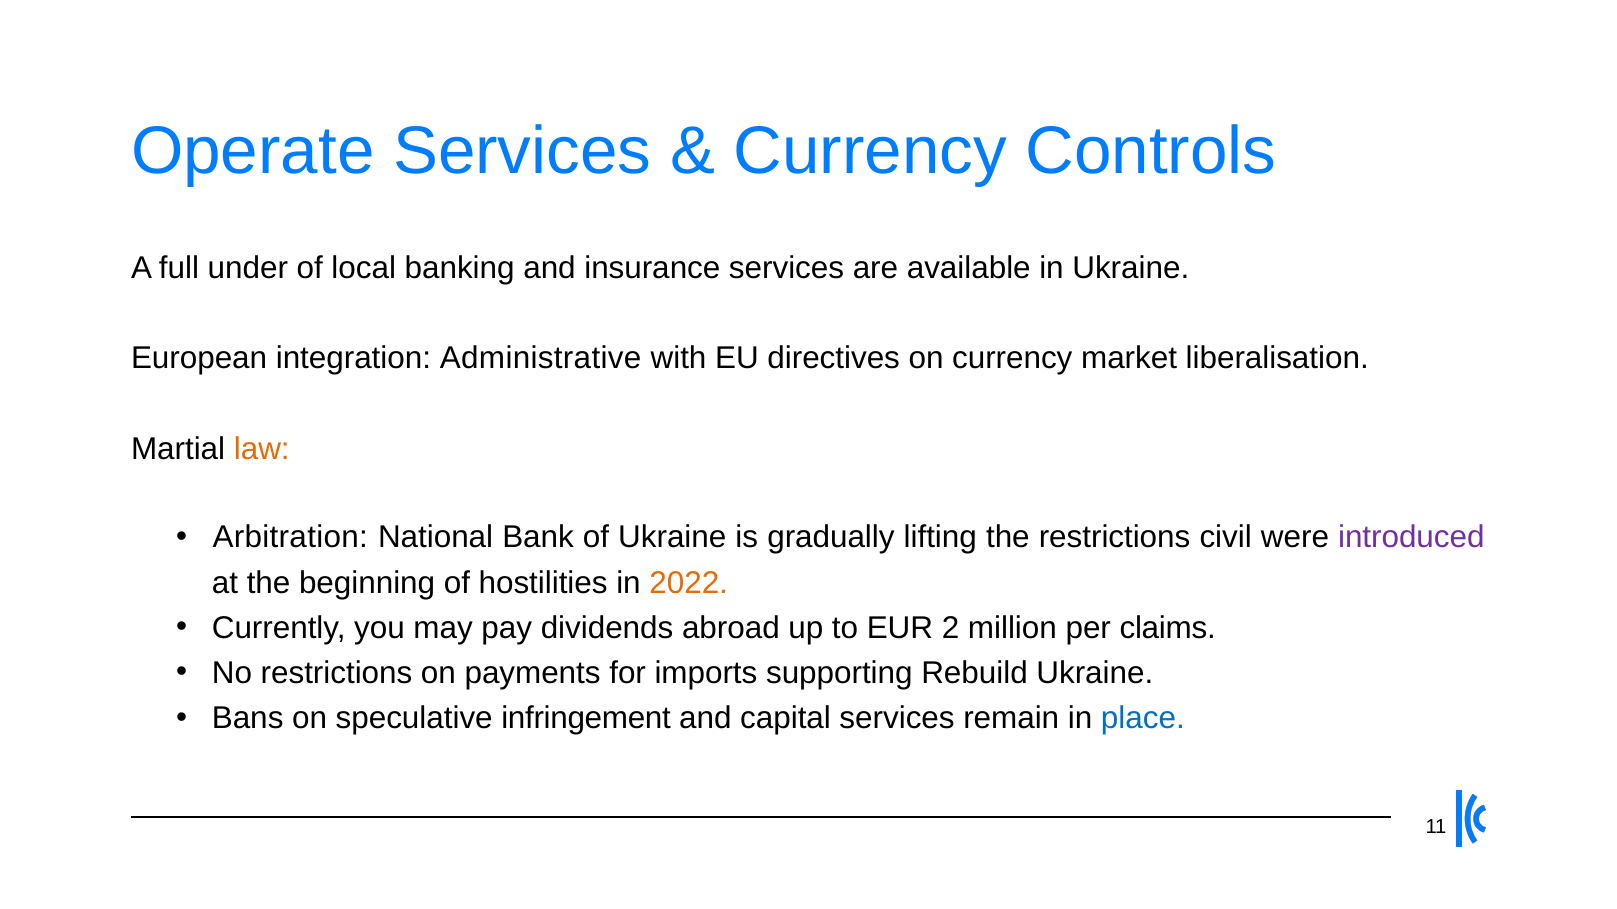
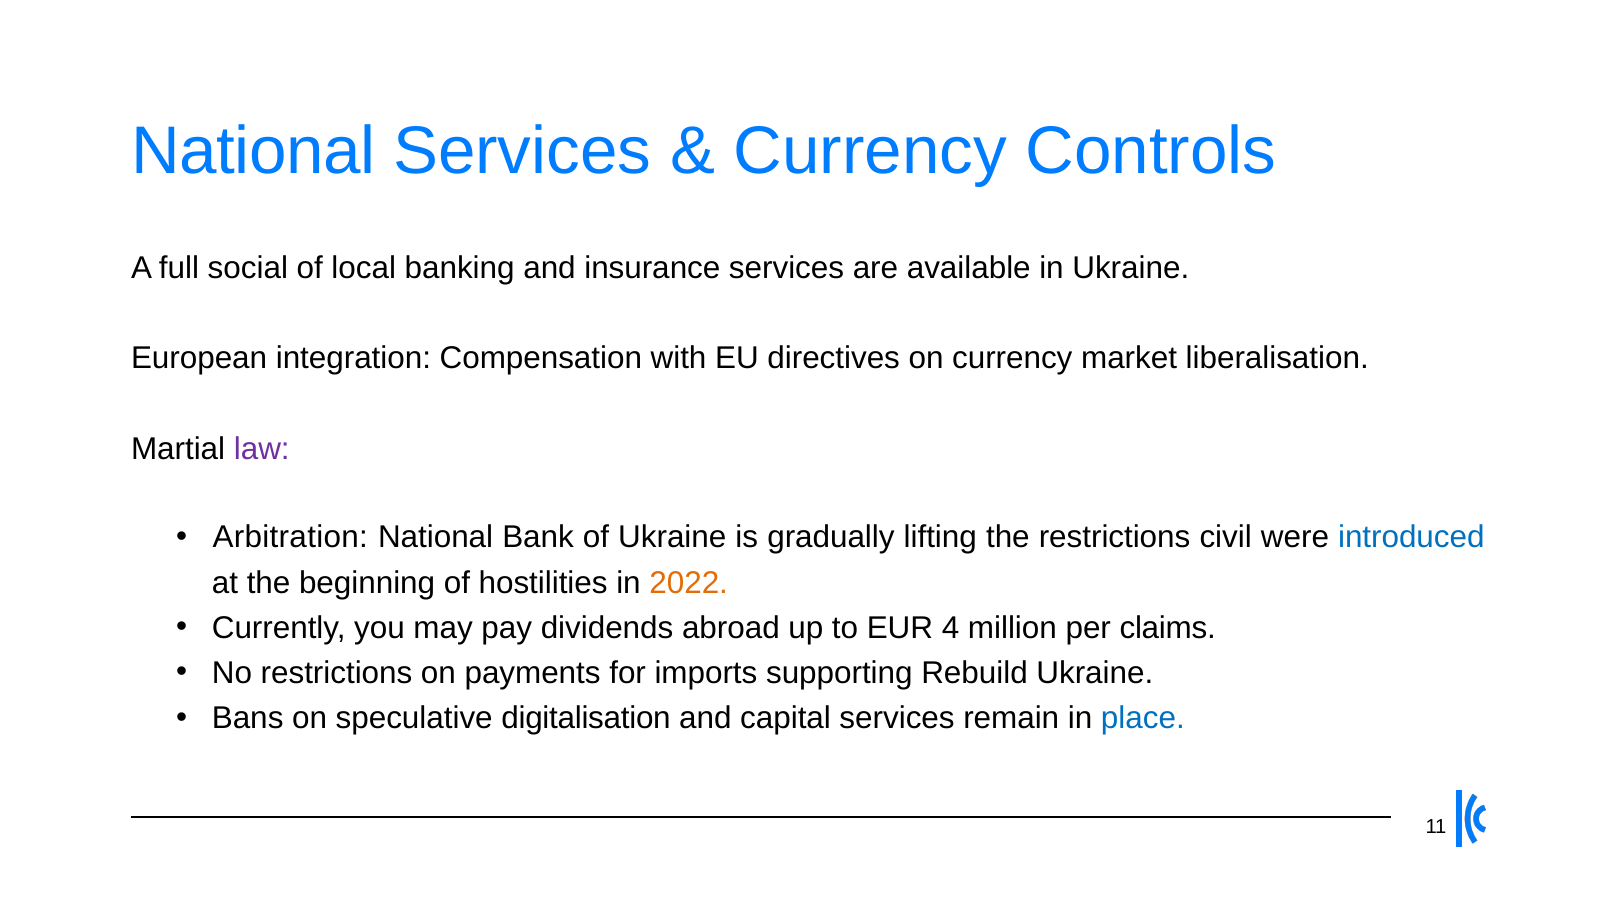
Operate at (253, 151): Operate -> National
under: under -> social
Administrative: Administrative -> Compensation
law colour: orange -> purple
introduced colour: purple -> blue
2: 2 -> 4
infringement: infringement -> digitalisation
